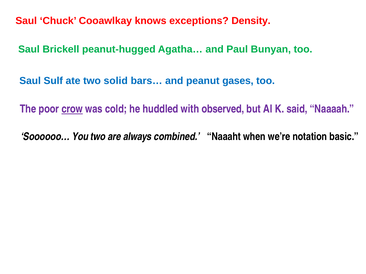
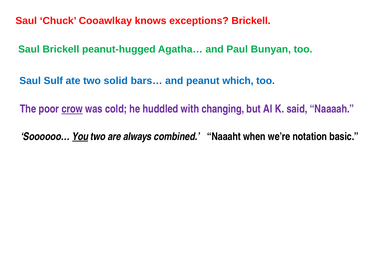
exceptions Density: Density -> Brickell
gases: gases -> which
observed: observed -> changing
You underline: none -> present
